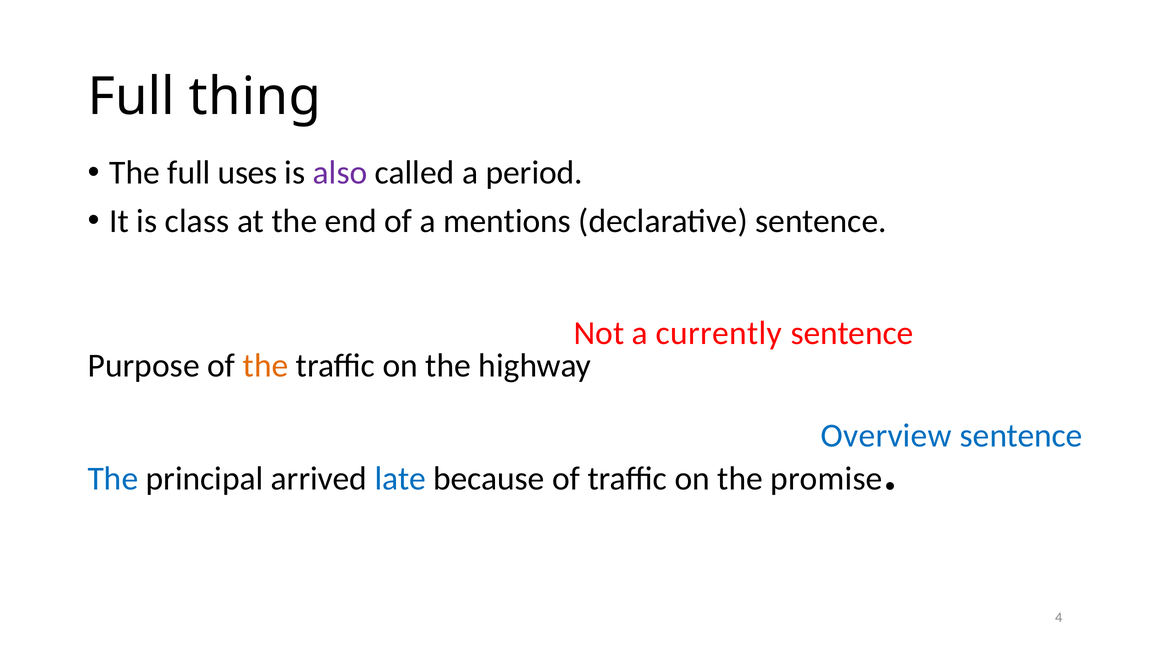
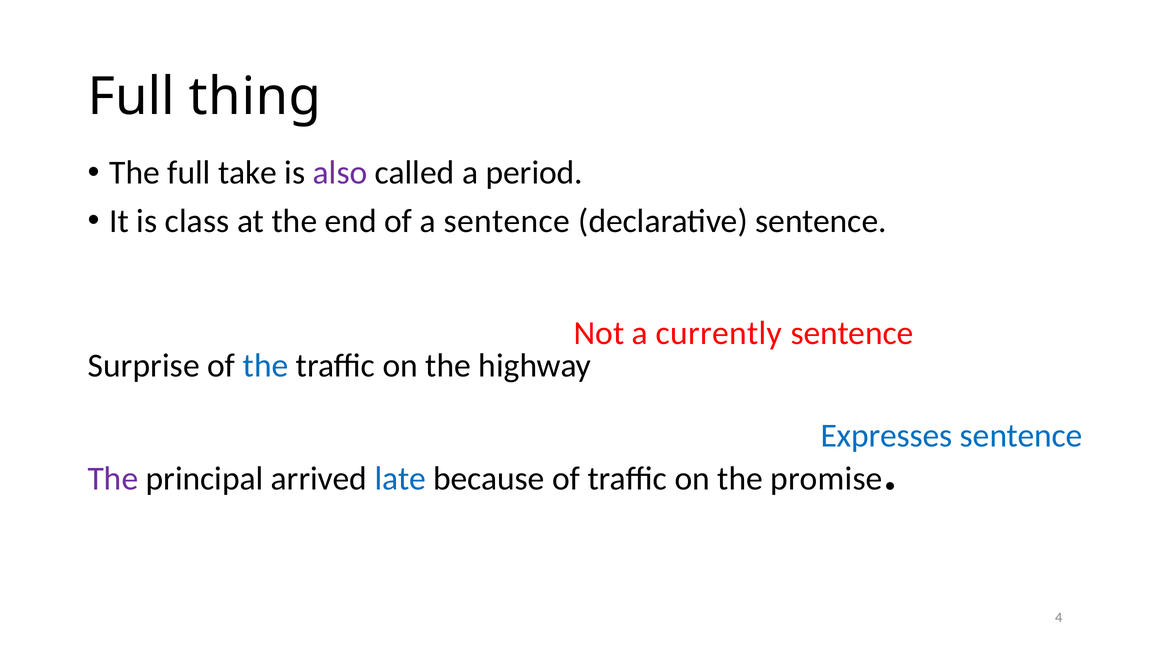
uses: uses -> take
a mentions: mentions -> sentence
Purpose: Purpose -> Surprise
the at (266, 366) colour: orange -> blue
Overview: Overview -> Expresses
The at (113, 479) colour: blue -> purple
